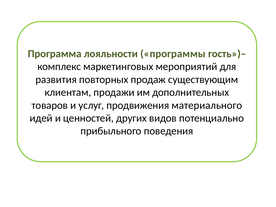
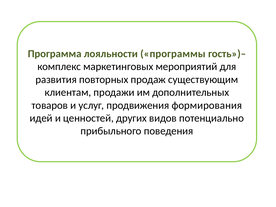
материального: материального -> формирования
